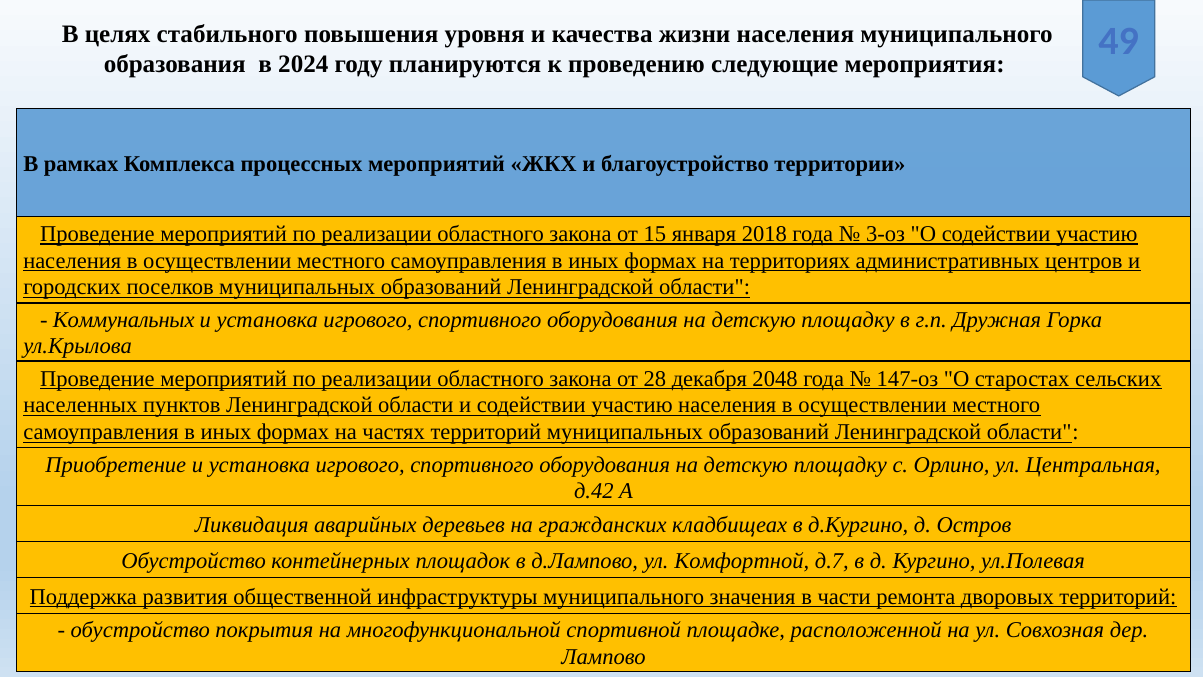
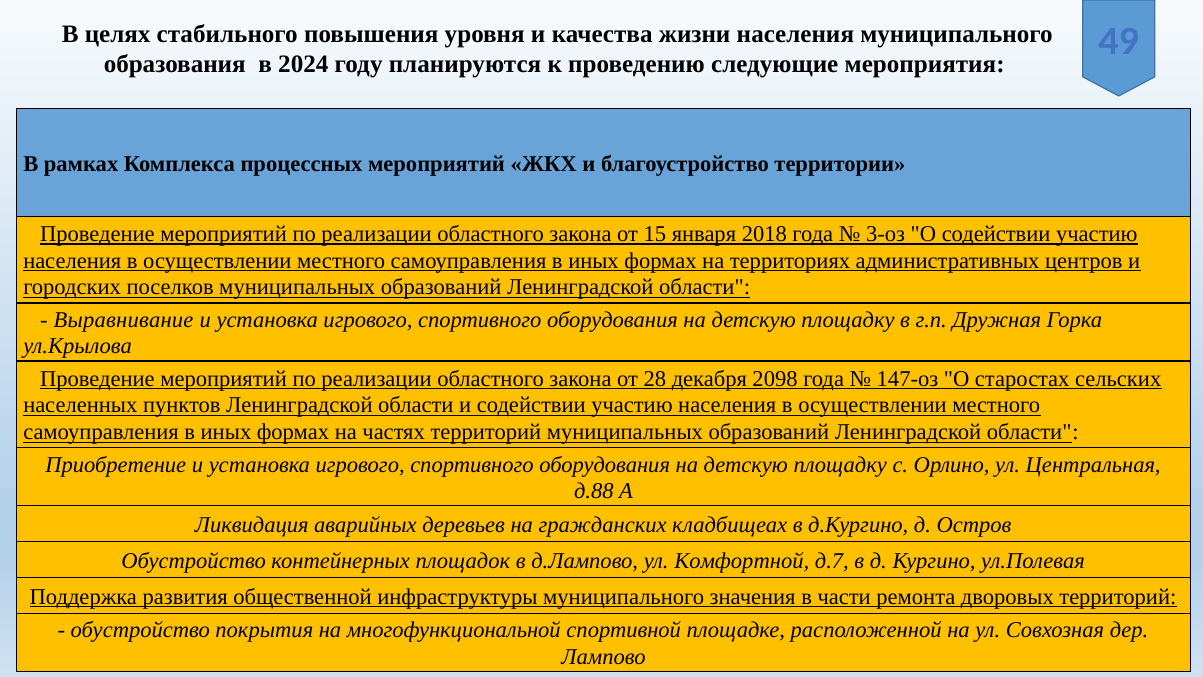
Коммунальных: Коммунальных -> Выравнивание
2048: 2048 -> 2098
д.42: д.42 -> д.88
